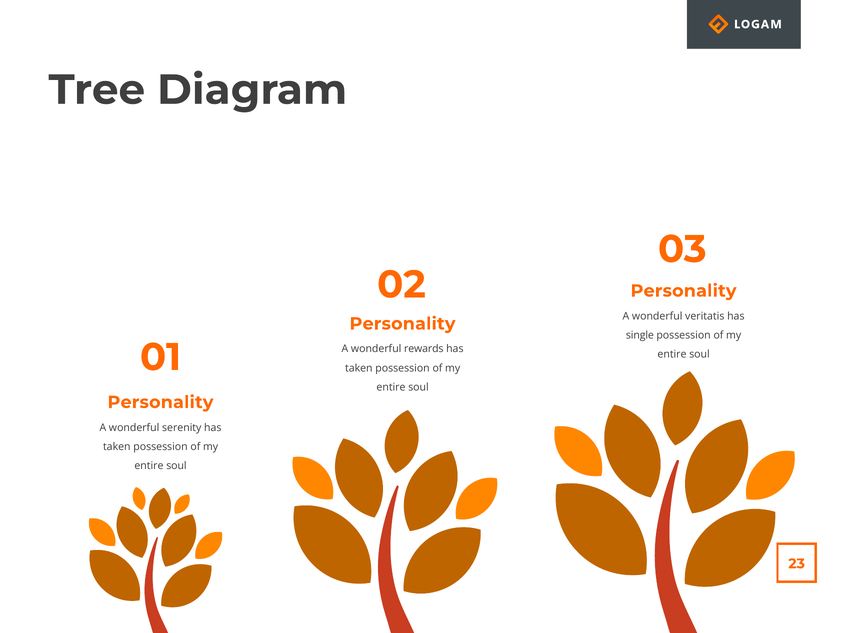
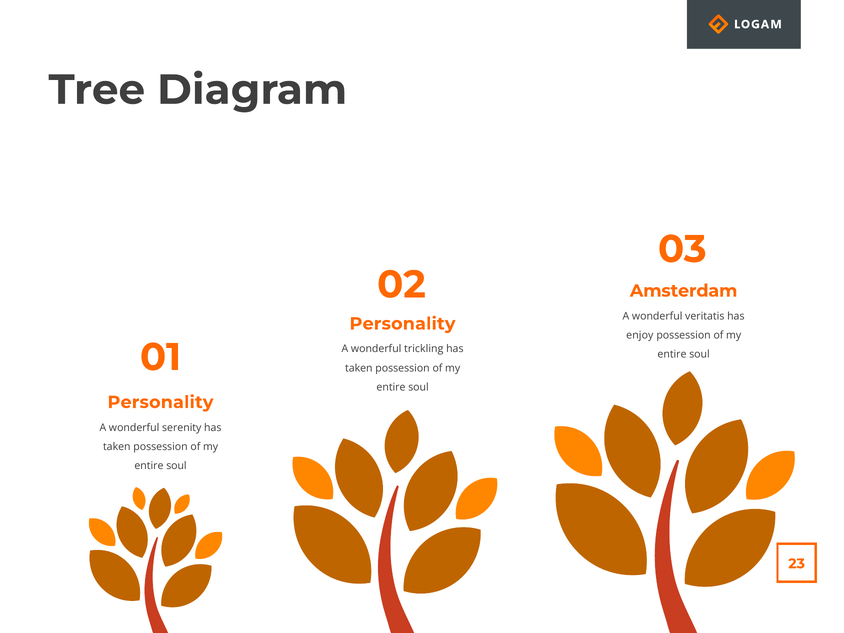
Personality at (683, 291): Personality -> Amsterdam
single: single -> enjoy
rewards: rewards -> trickling
